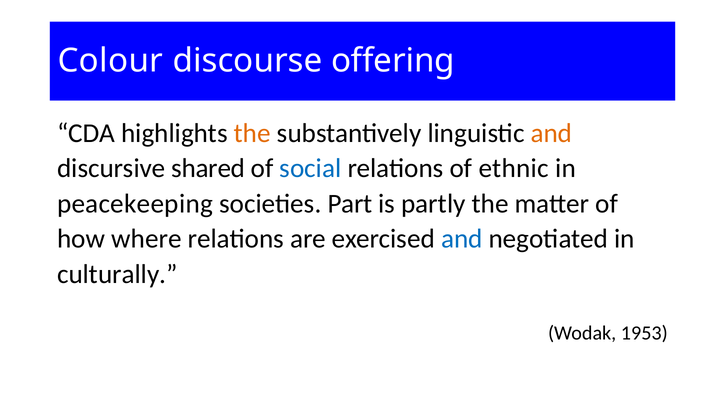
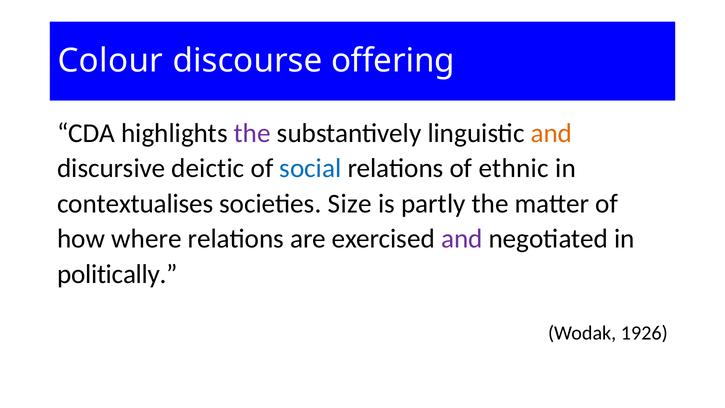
the at (252, 133) colour: orange -> purple
shared: shared -> deictic
peacekeeping: peacekeeping -> contextualises
Part: Part -> Size
and at (462, 239) colour: blue -> purple
culturally: culturally -> politically
1953: 1953 -> 1926
